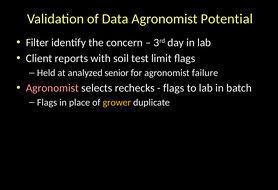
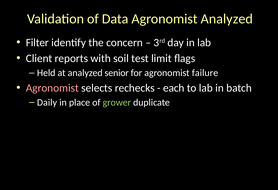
Agronomist Potential: Potential -> Analyzed
flags at (174, 88): flags -> each
Flags at (47, 102): Flags -> Daily
grower colour: yellow -> light green
